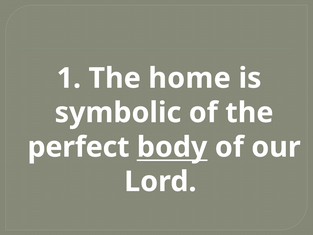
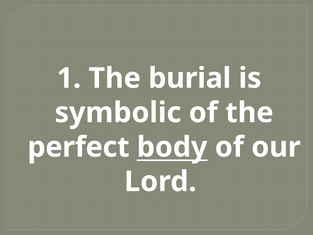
home: home -> burial
